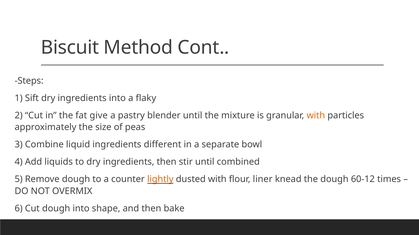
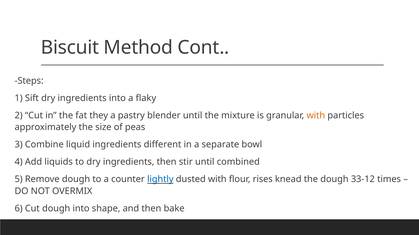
give: give -> they
lightly colour: orange -> blue
liner: liner -> rises
60-12: 60-12 -> 33-12
